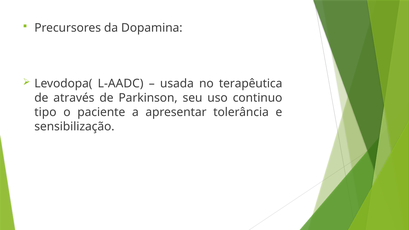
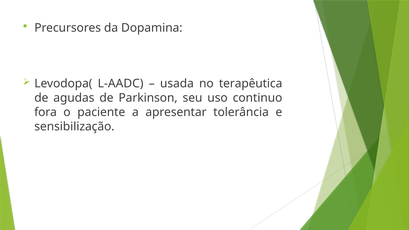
através: através -> agudas
tipo: tipo -> fora
